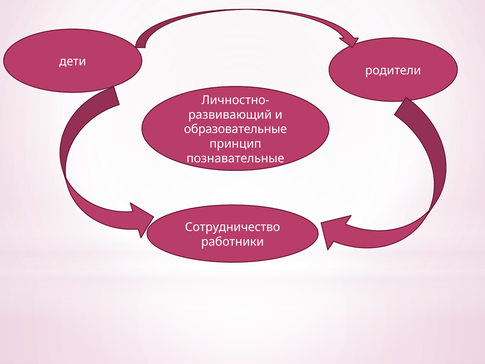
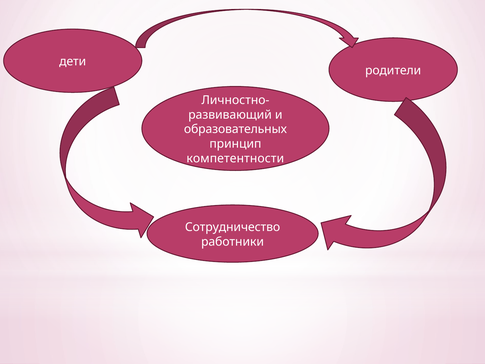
образовательные: образовательные -> образовательных
познавательные: познавательные -> компетентности
